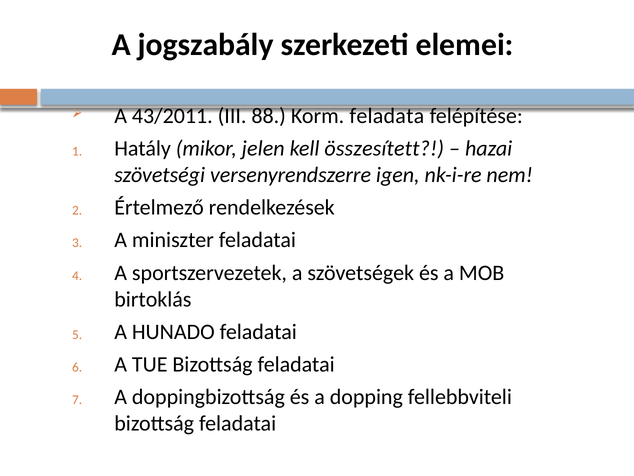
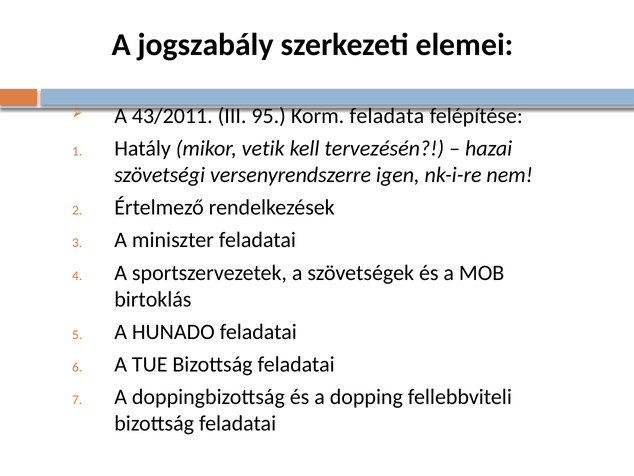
88: 88 -> 95
jelen: jelen -> vetik
összesített: összesített -> tervezésén
